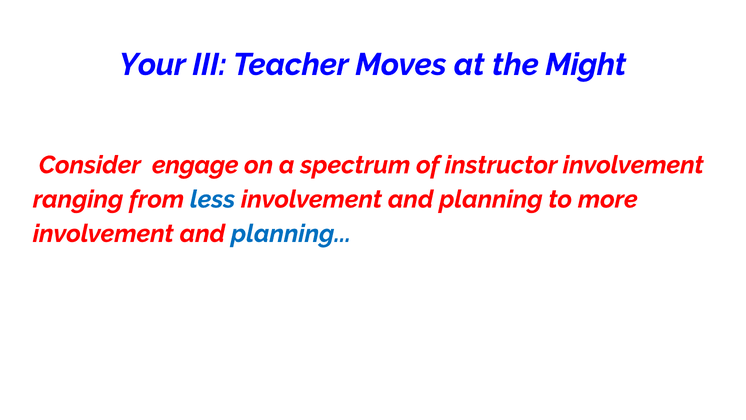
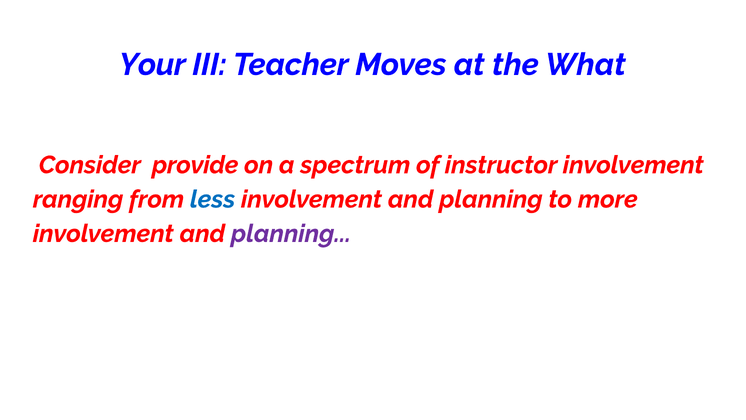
Might: Might -> What
engage: engage -> provide
planning at (291, 234) colour: blue -> purple
